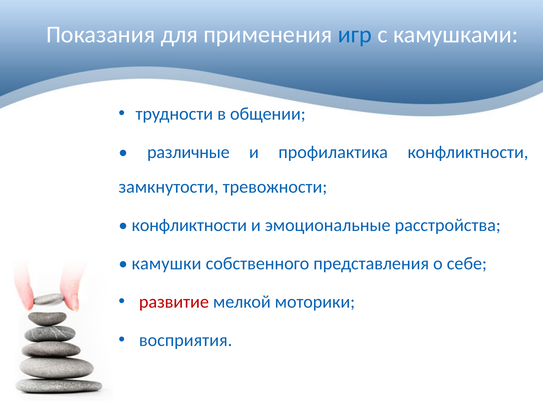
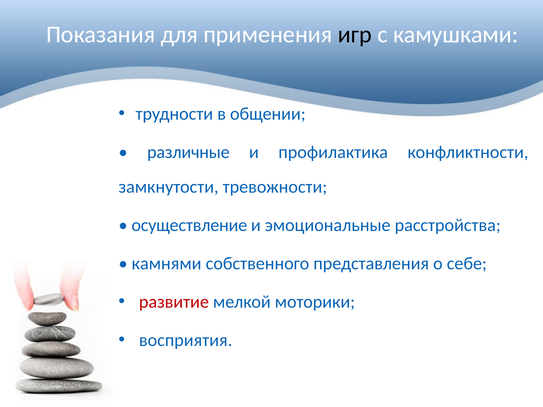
игр colour: blue -> black
конфликтности at (189, 225): конфликтности -> осуществление
камушки: камушки -> камнями
